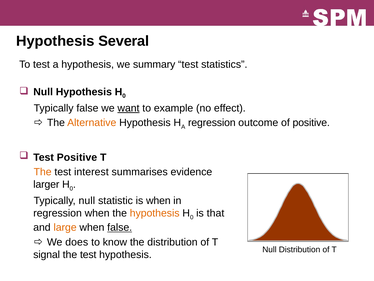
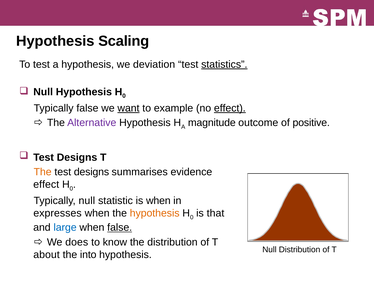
Several: Several -> Scaling
summary: summary -> deviation
statistics underline: none -> present
effect at (230, 108) underline: none -> present
Alternative colour: orange -> purple
A regression: regression -> magnitude
Positive at (77, 157): Positive -> Designs
interest at (91, 172): interest -> designs
larger at (46, 184): larger -> effect
regression at (58, 213): regression -> expresses
large colour: orange -> blue
signal: signal -> about
test at (88, 254): test -> into
